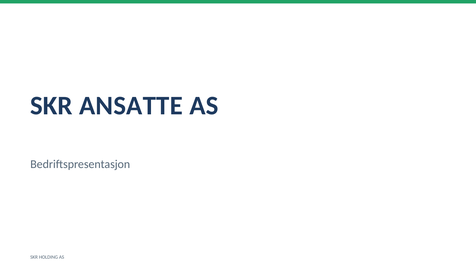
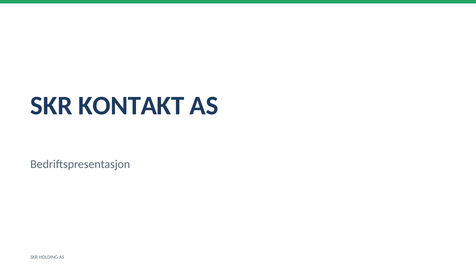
ANSATTE: ANSATTE -> KONTAKT
